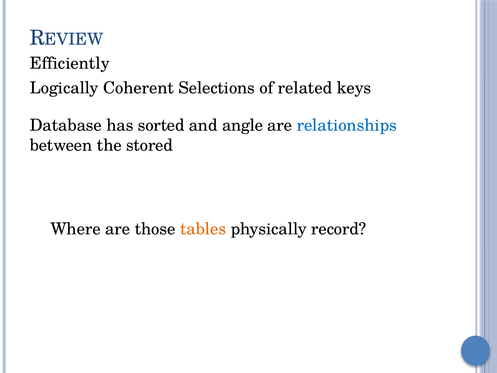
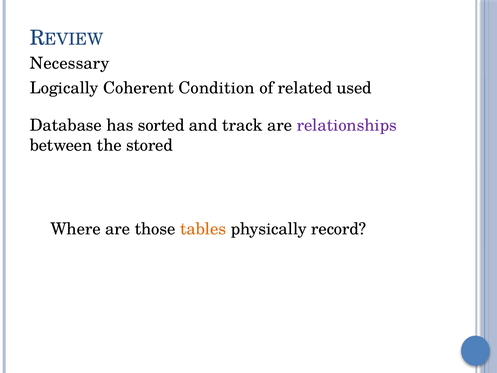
Efficiently: Efficiently -> Necessary
Selections: Selections -> Condition
keys: keys -> used
angle: angle -> track
relationships colour: blue -> purple
